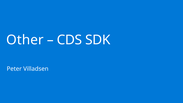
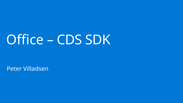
Other: Other -> Office
